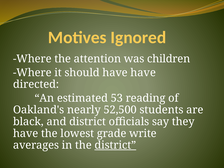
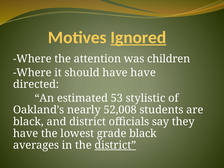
Ignored underline: none -> present
reading: reading -> stylistic
52,500: 52,500 -> 52,008
grade write: write -> black
